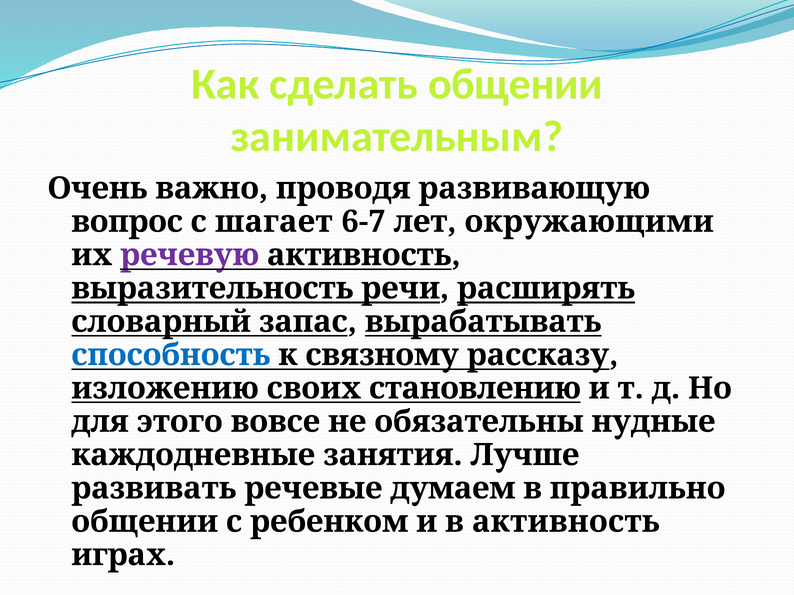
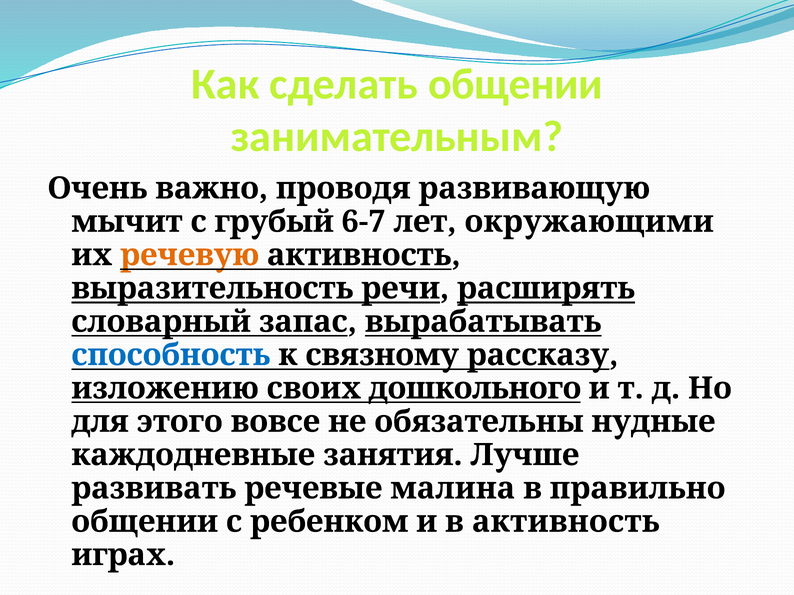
вопрос: вопрос -> мычит
шагает: шагает -> грубый
речевую colour: purple -> orange
становлению: становлению -> дошкольного
думаем: думаем -> малина
